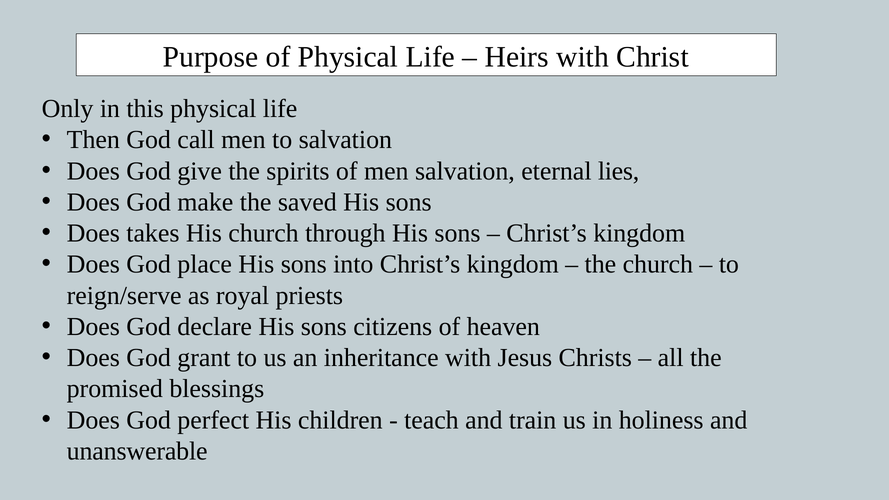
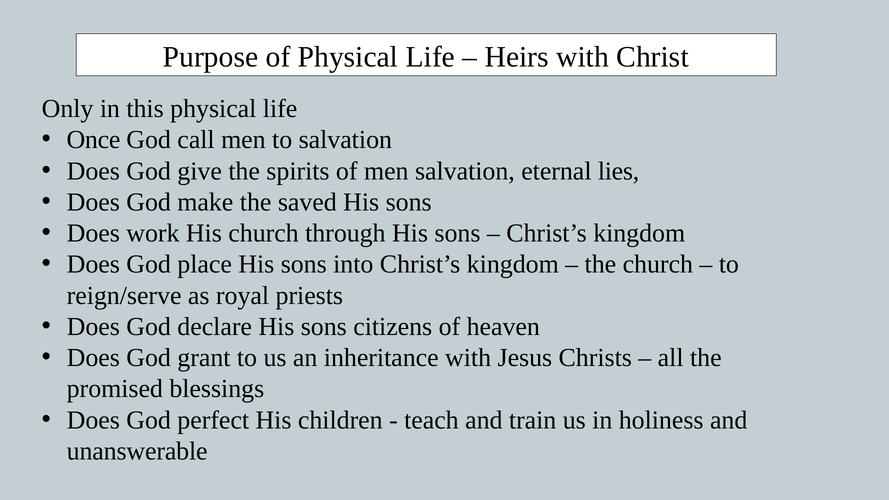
Then: Then -> Once
takes: takes -> work
